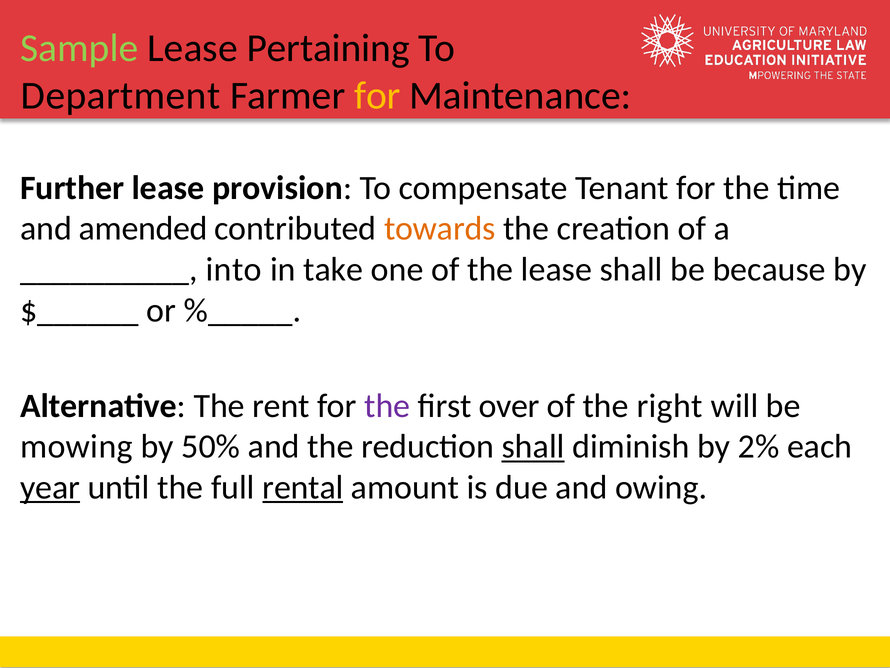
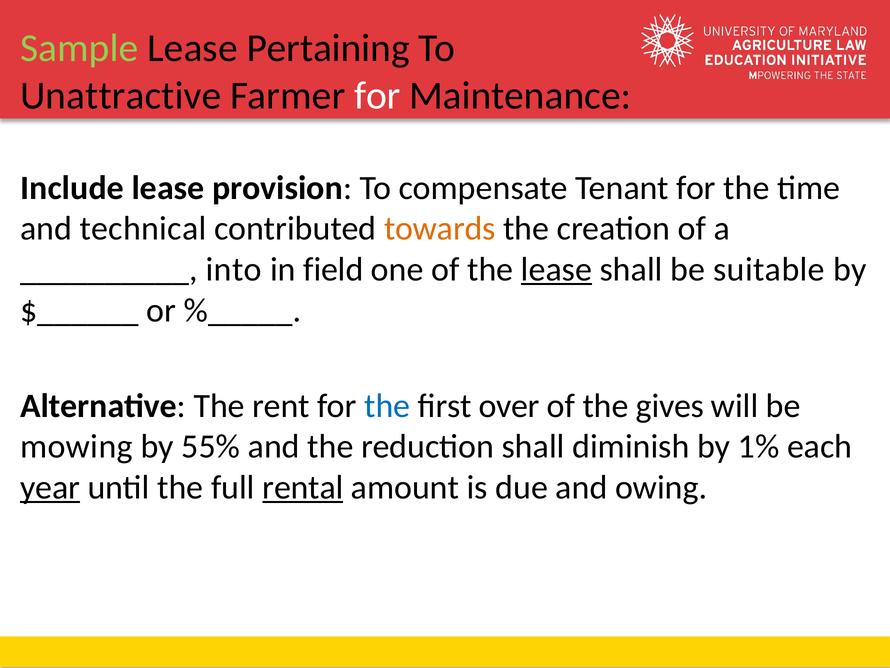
Department: Department -> Unattractive
for at (377, 96) colour: yellow -> white
Further: Further -> Include
amended: amended -> technical
take: take -> field
lease at (556, 269) underline: none -> present
because: because -> suitable
the at (387, 406) colour: purple -> blue
right: right -> gives
50%: 50% -> 55%
shall at (533, 446) underline: present -> none
2%: 2% -> 1%
